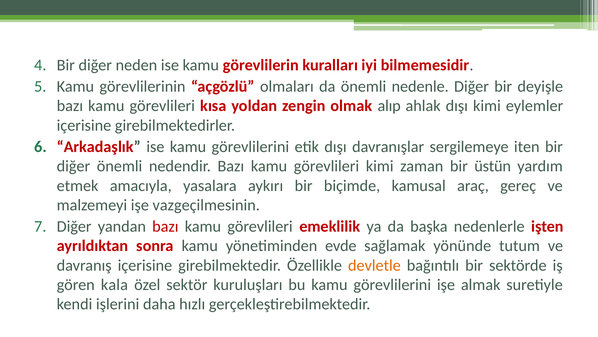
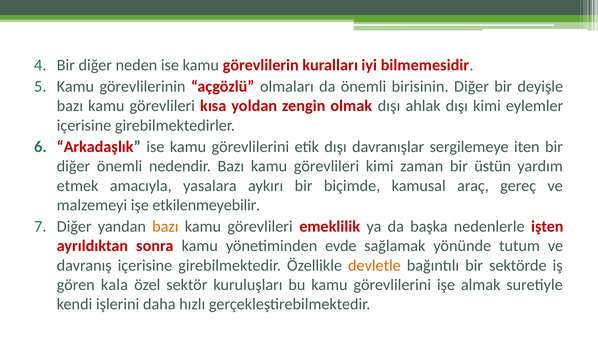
nedenle: nedenle -> birisinin
olmak alıp: alıp -> dışı
vazgeçilmesinin: vazgeçilmesinin -> etkilenmeyebilir
bazı at (165, 226) colour: red -> orange
